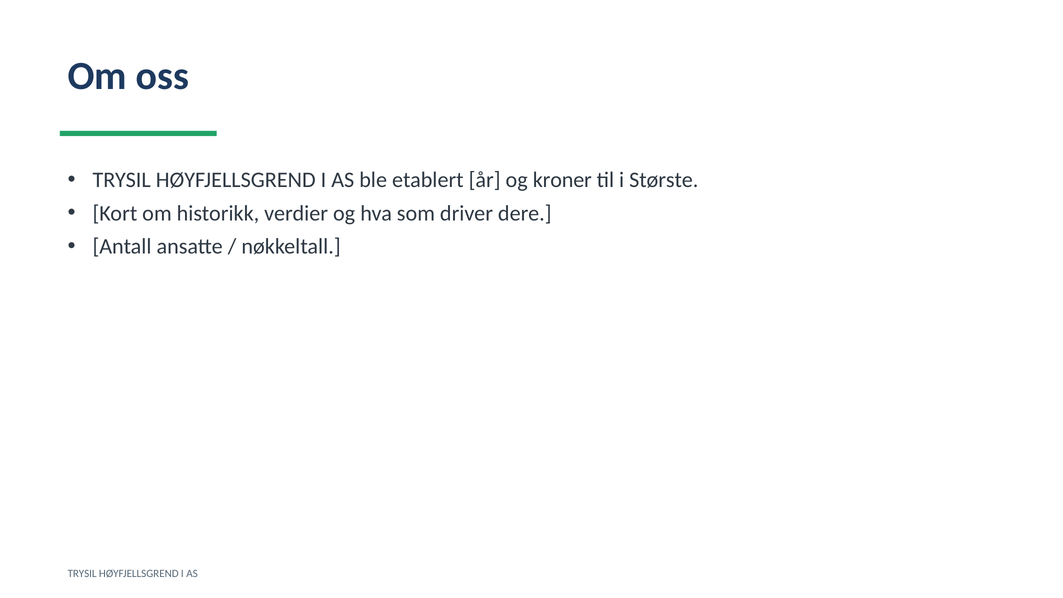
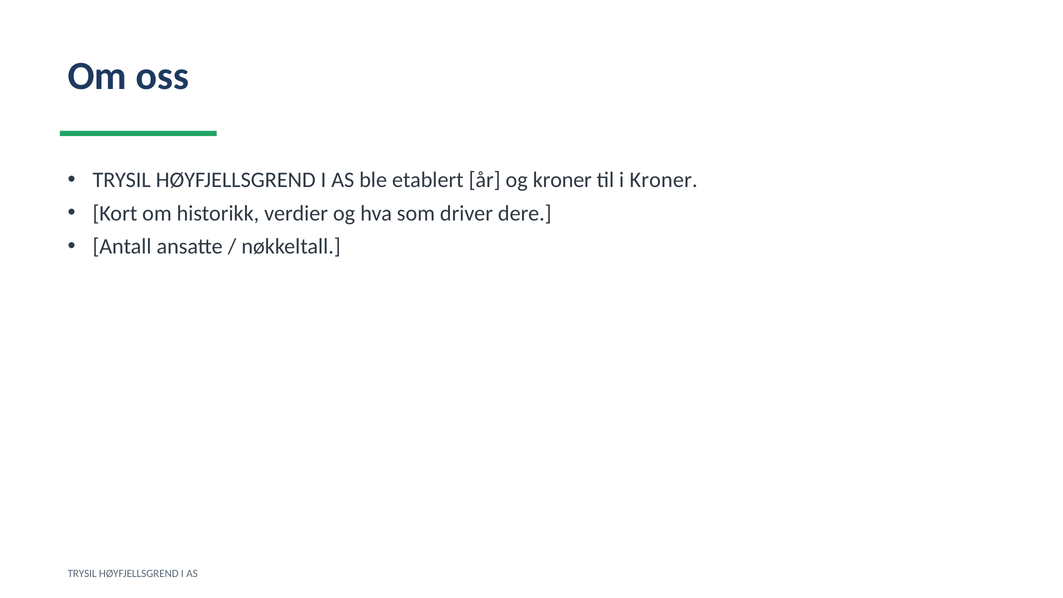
i Største: Største -> Kroner
